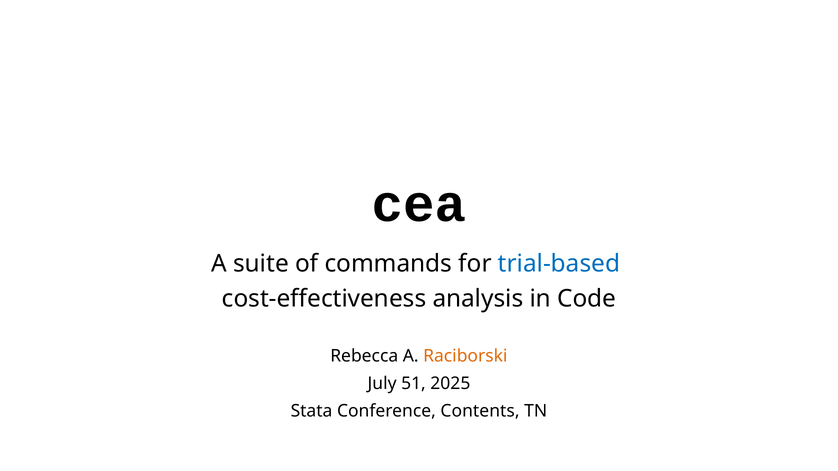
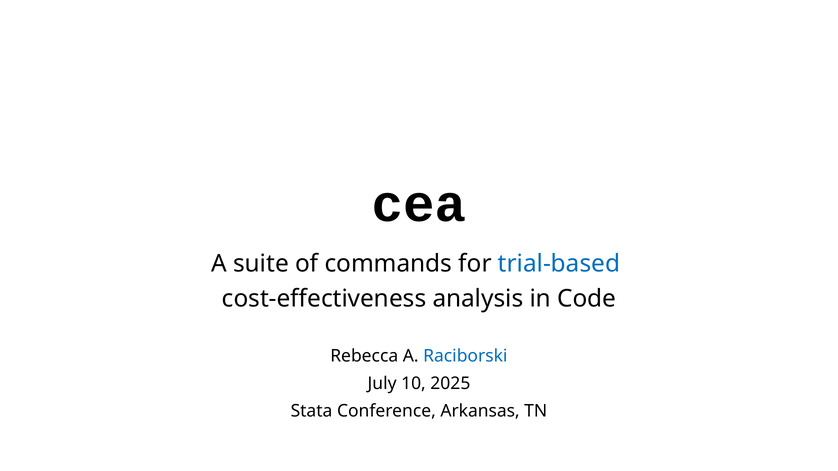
Raciborski colour: orange -> blue
51: 51 -> 10
Contents: Contents -> Arkansas
